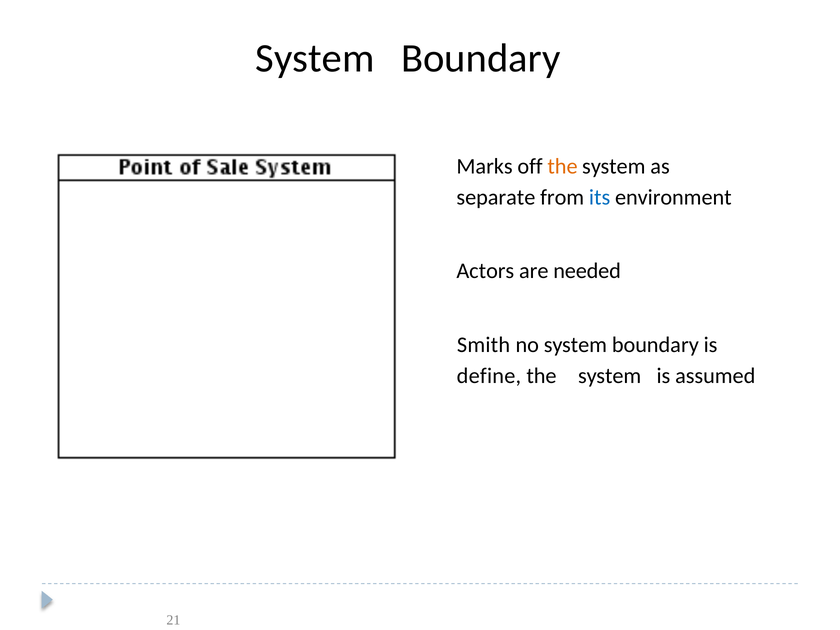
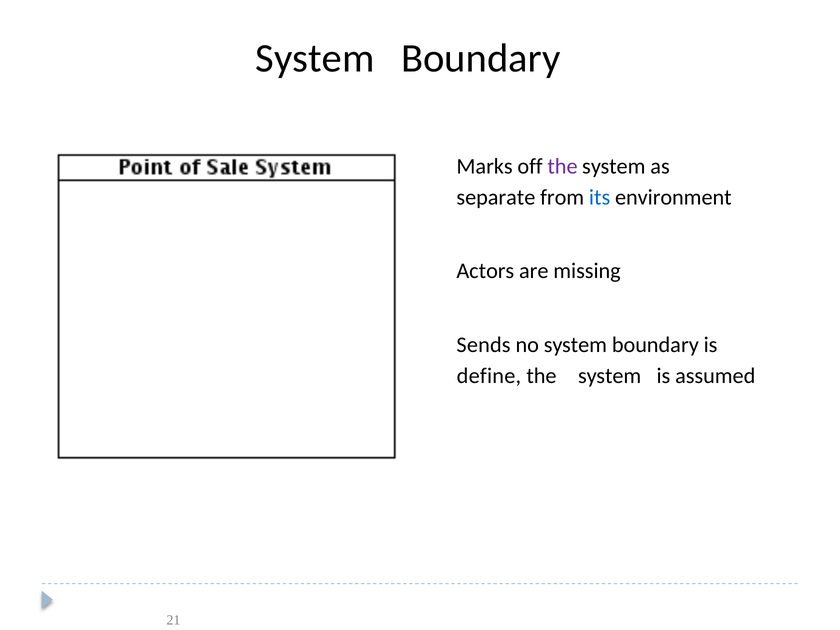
the at (563, 166) colour: orange -> purple
needed: needed -> missing
Smith: Smith -> Sends
